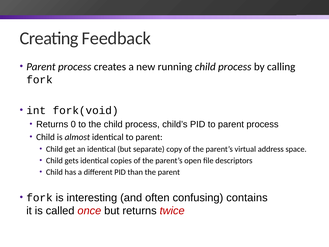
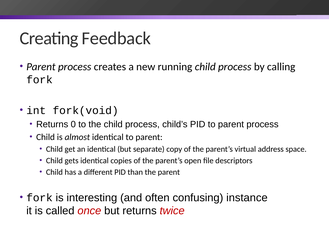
contains: contains -> instance
